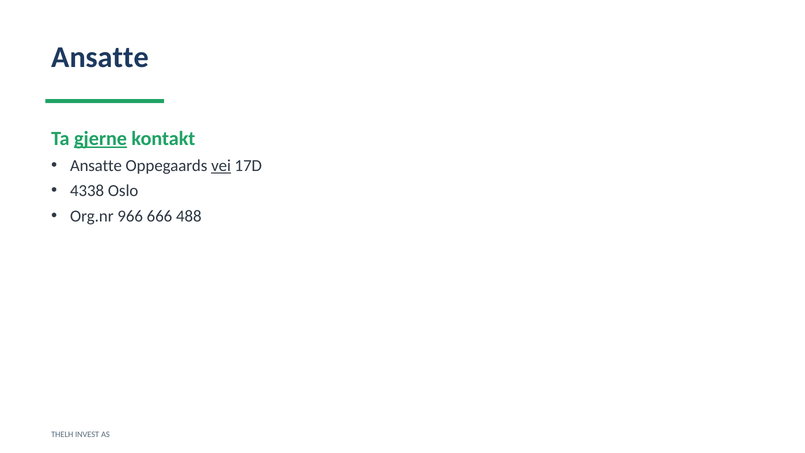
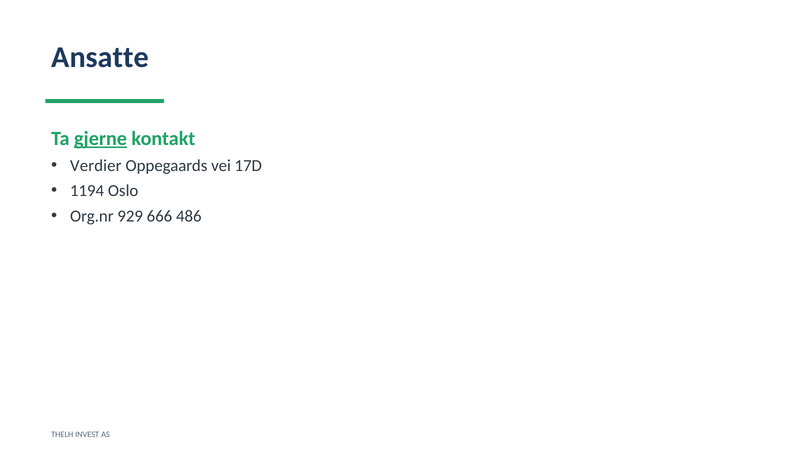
Ansatte at (96, 166): Ansatte -> Verdier
vei underline: present -> none
4338: 4338 -> 1194
966: 966 -> 929
488: 488 -> 486
